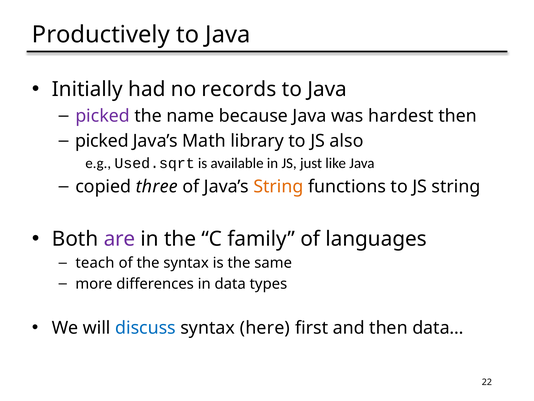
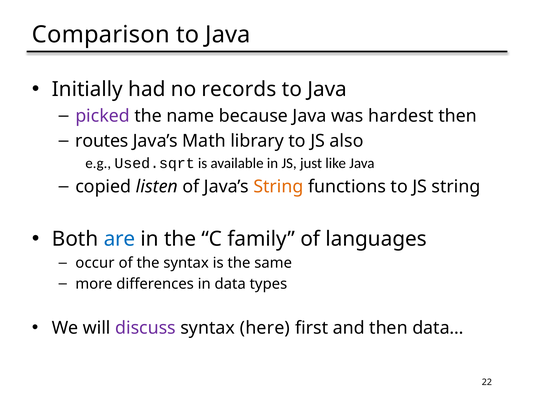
Productively: Productively -> Comparison
picked at (102, 141): picked -> routes
three: three -> listen
are colour: purple -> blue
teach: teach -> occur
discuss colour: blue -> purple
